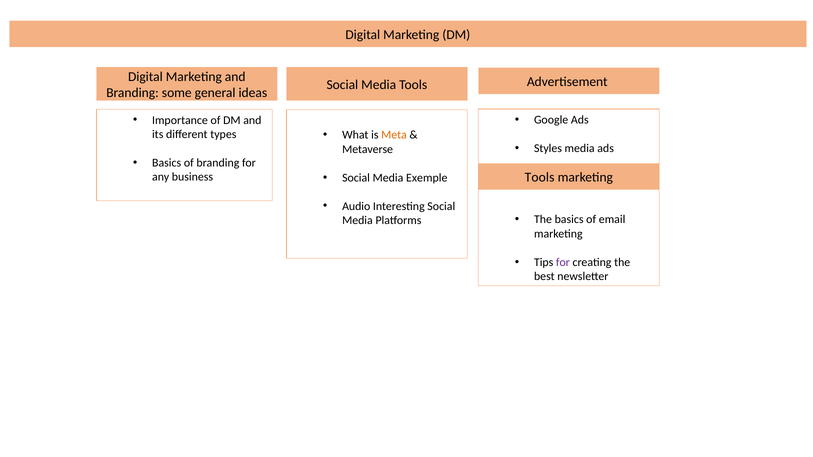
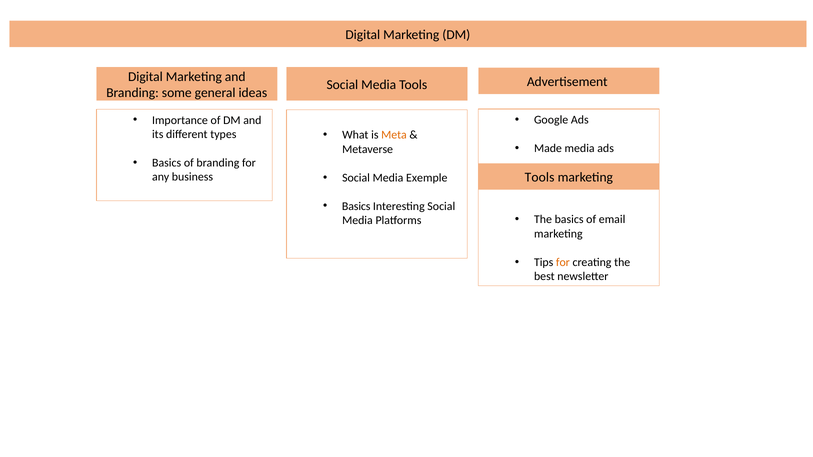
Styles: Styles -> Made
Audio at (356, 206): Audio -> Basics
for at (563, 262) colour: purple -> orange
